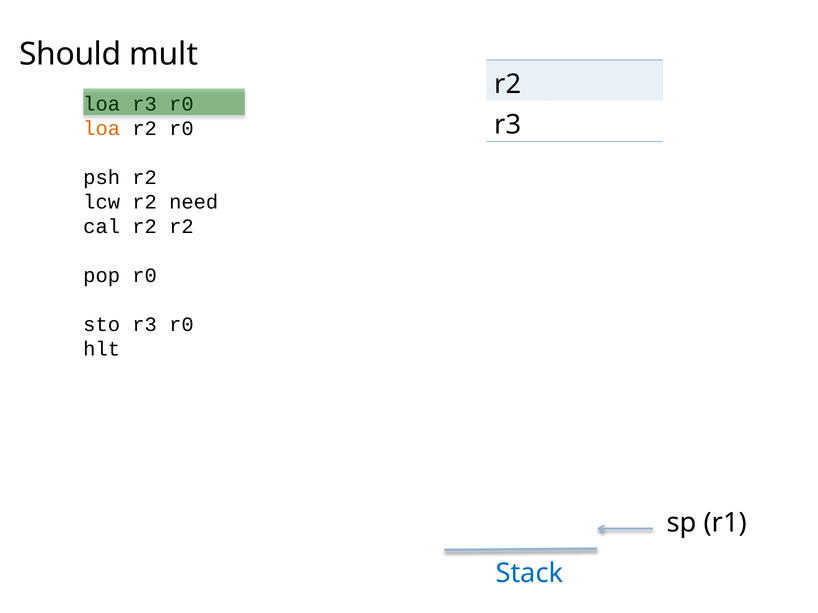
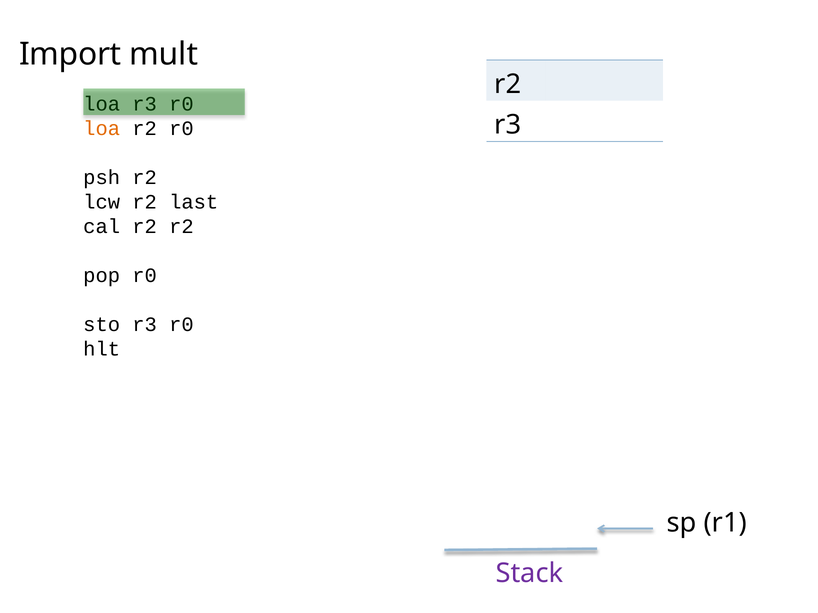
Should: Should -> Import
need: need -> last
Stack colour: blue -> purple
